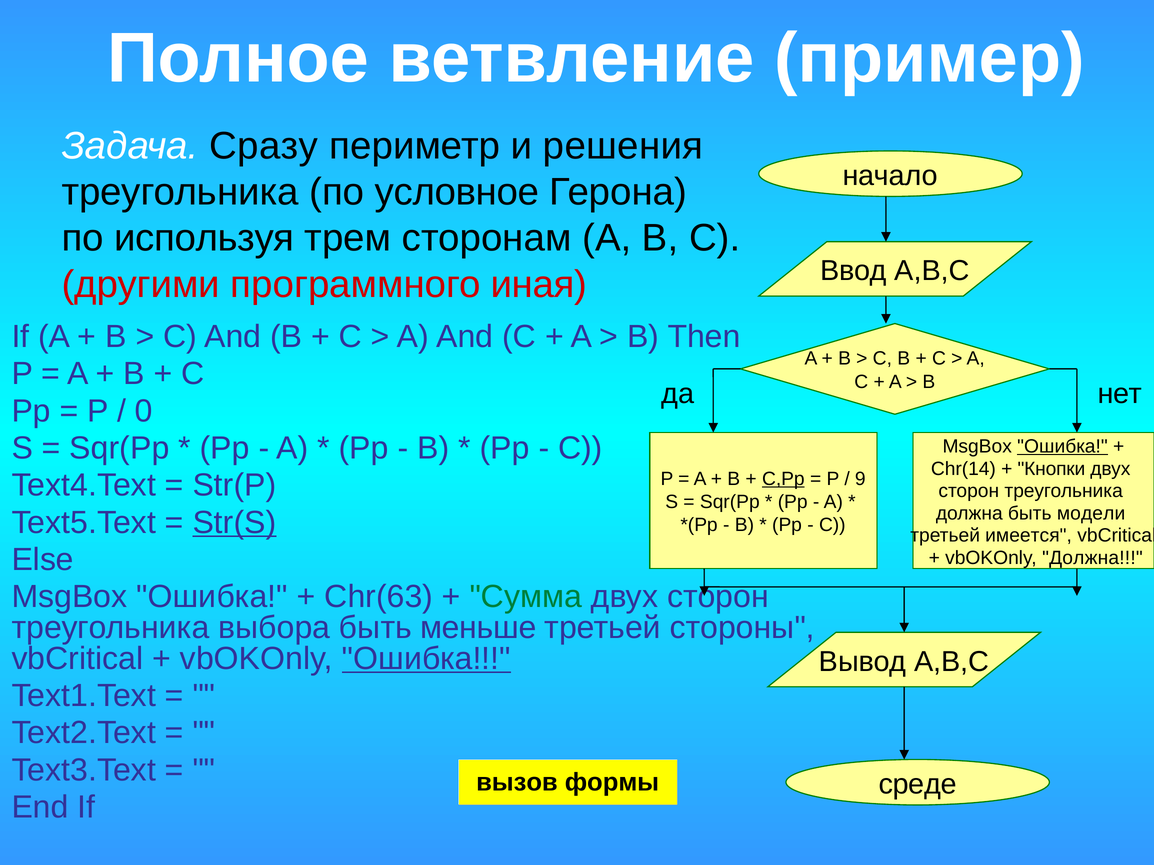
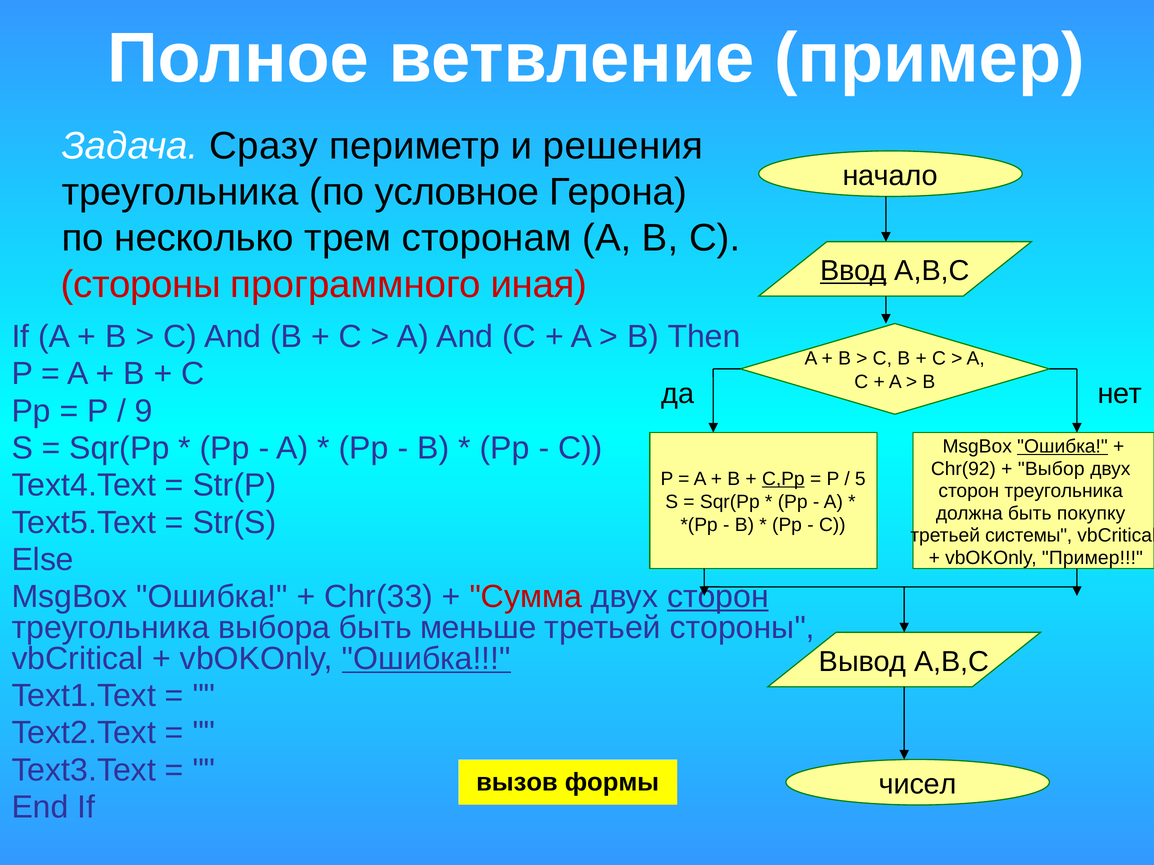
используя: используя -> несколько
Ввод underline: none -> present
другими at (141, 284): другими -> стороны
0: 0 -> 9
Chr(14: Chr(14 -> Chr(92
Кнопки: Кнопки -> Выбор
9: 9 -> 5
модели: модели -> покупку
Str(S underline: present -> none
имеется: имеется -> системы
vbOKOnly Должна: Должна -> Пример
Chr(63: Chr(63 -> Chr(33
Сумма colour: green -> red
сторон at (718, 597) underline: none -> present
среде: среде -> чисел
